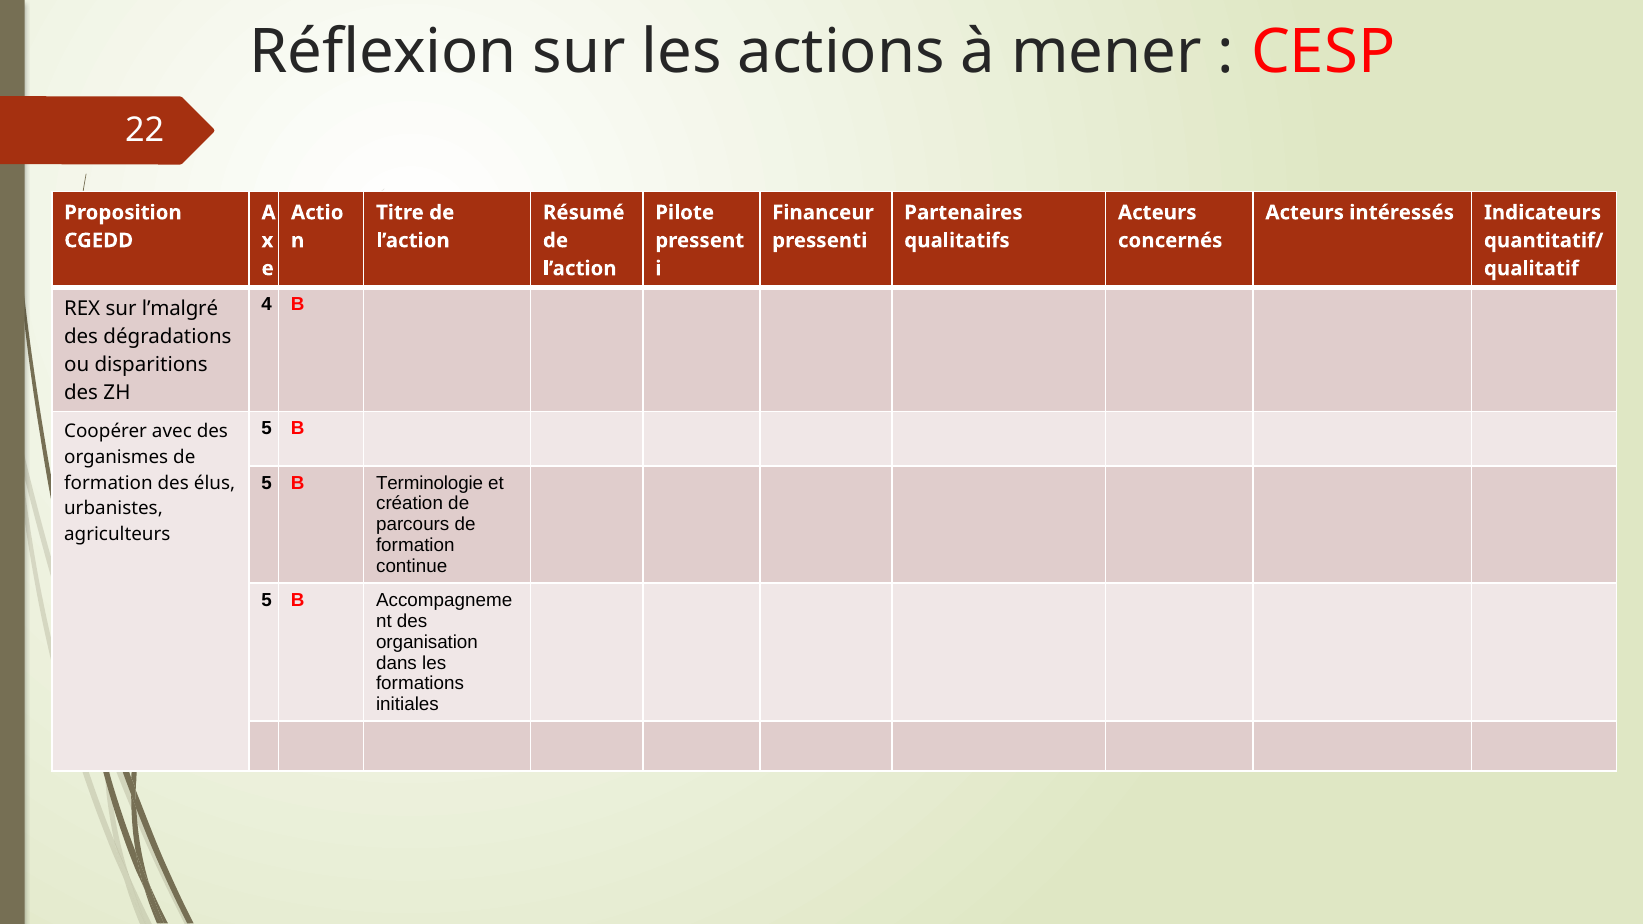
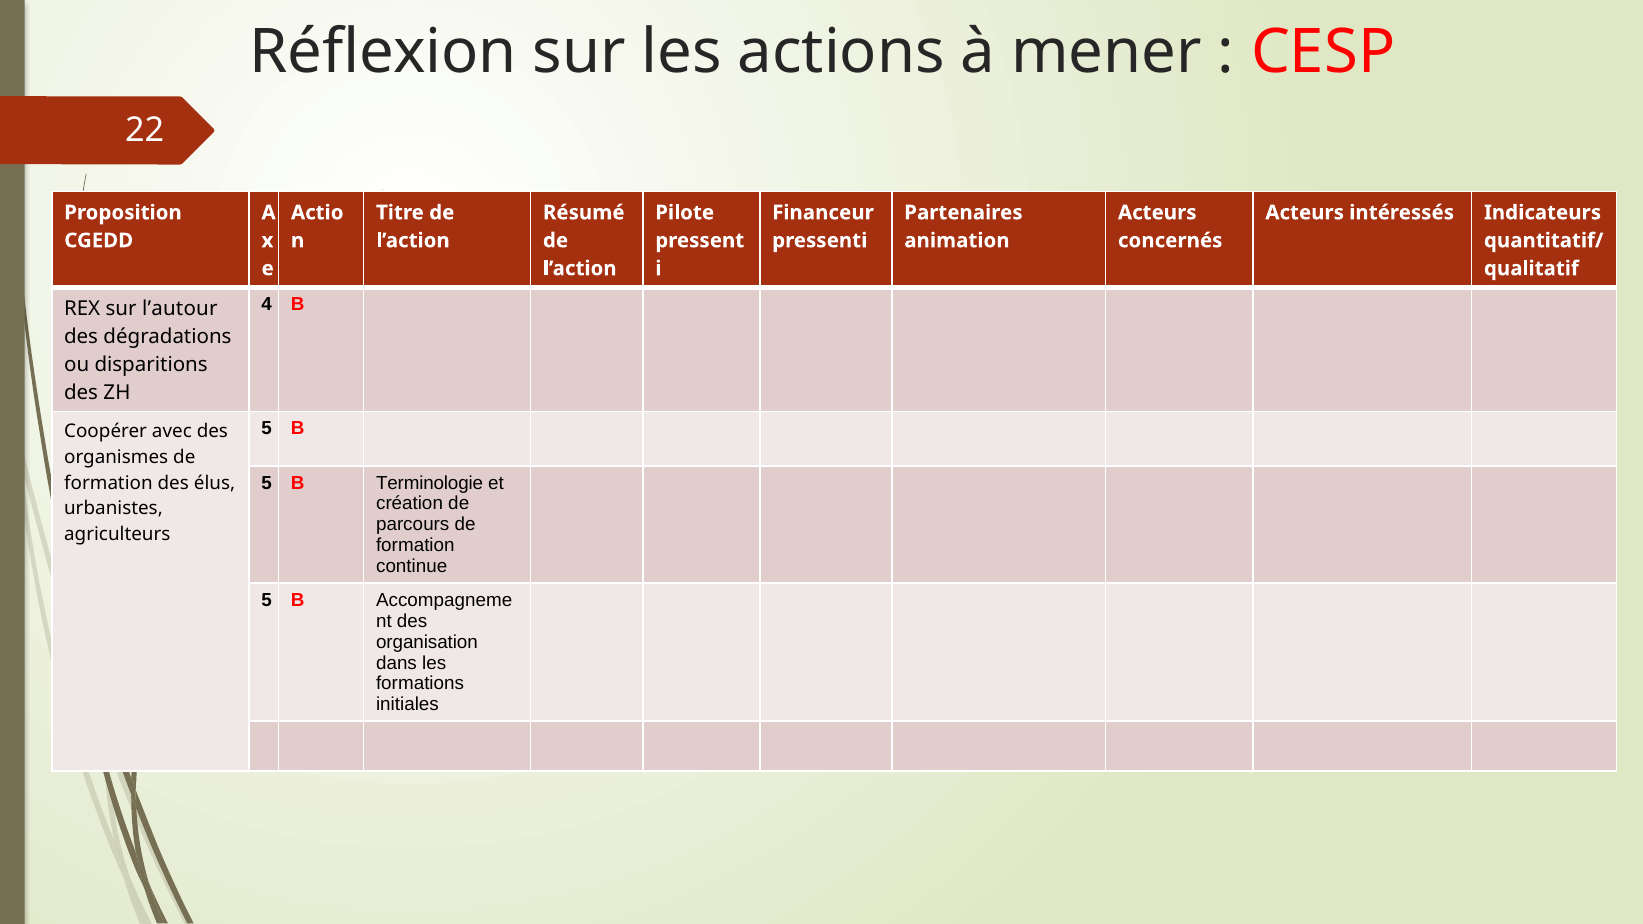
qualitatifs: qualitatifs -> animation
l’malgré: l’malgré -> l’autour
